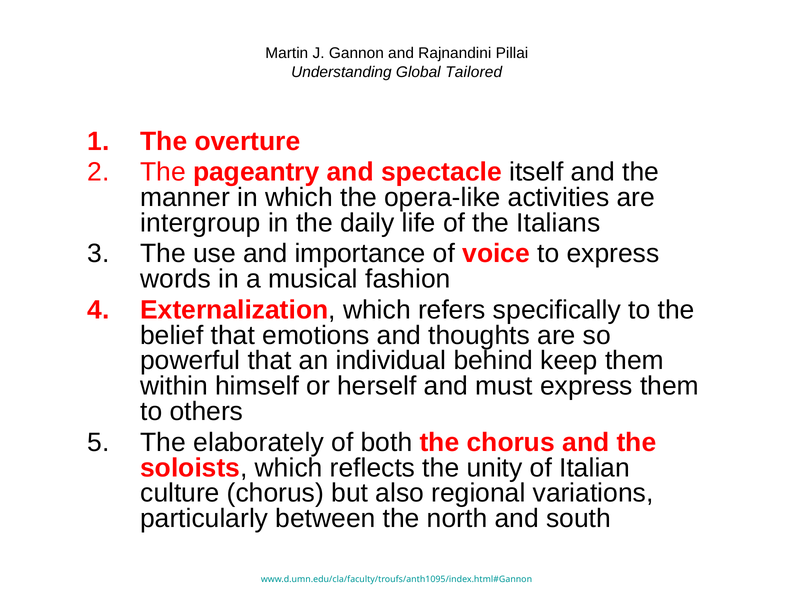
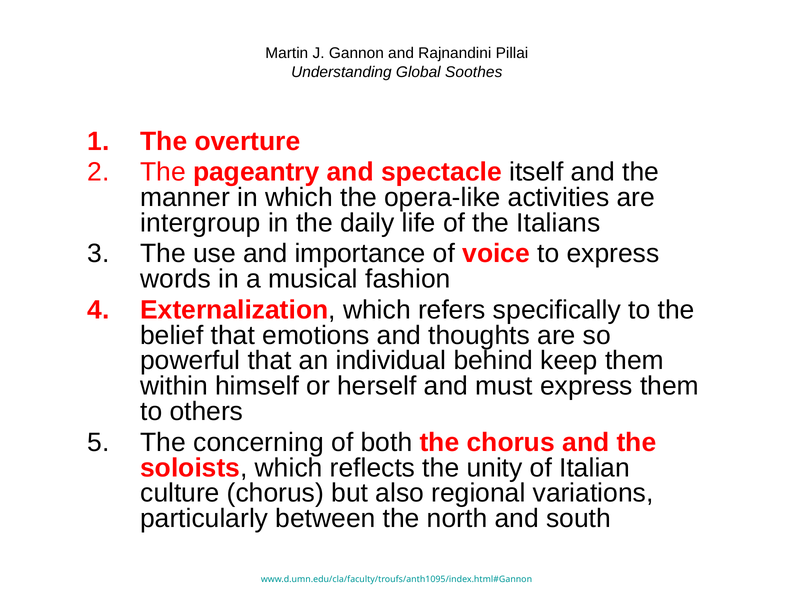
Tailored: Tailored -> Soothes
elaborately: elaborately -> concerning
